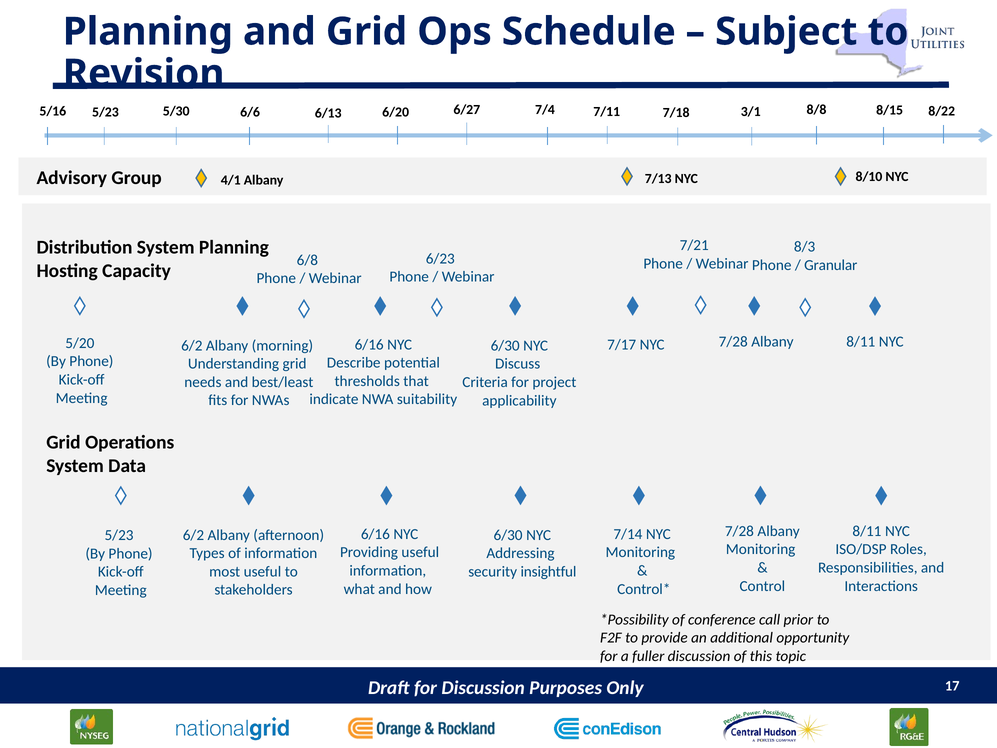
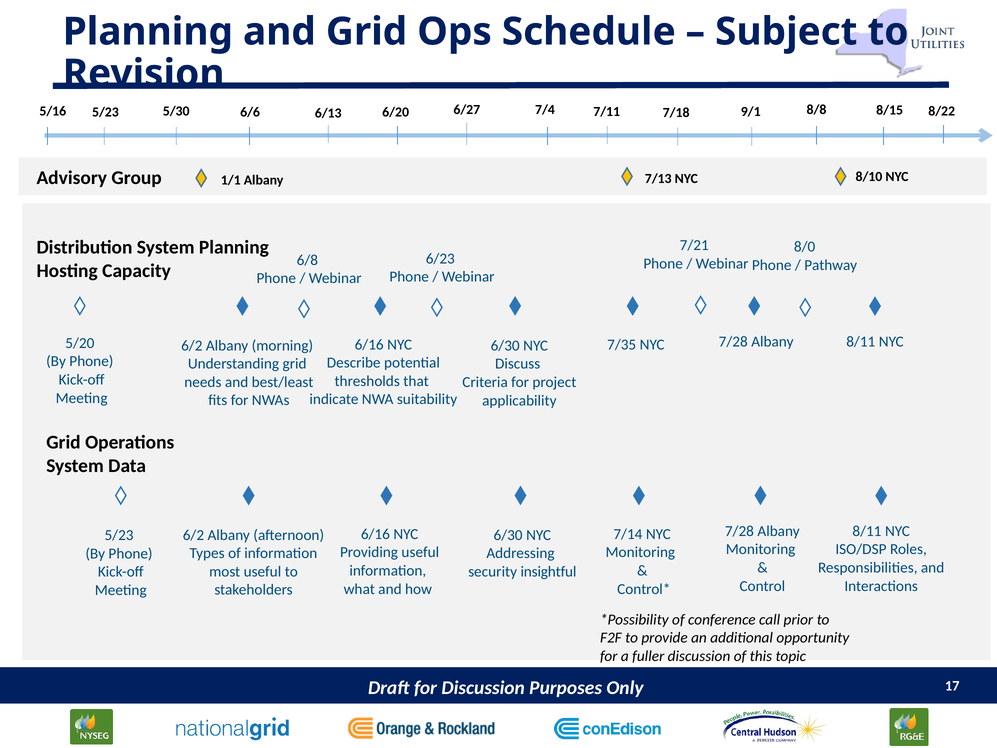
3/1: 3/1 -> 9/1
4/1: 4/1 -> 1/1
8/3: 8/3 -> 8/0
Granular: Granular -> Pathway
7/17: 7/17 -> 7/35
